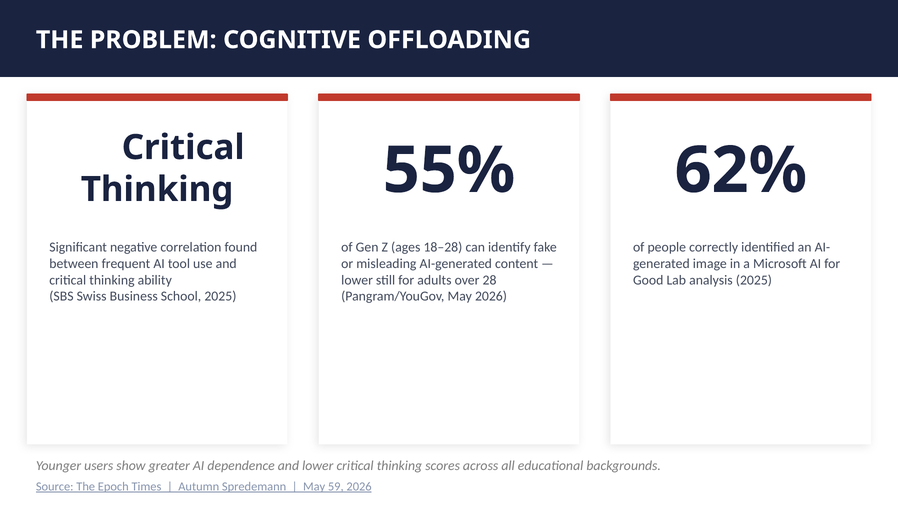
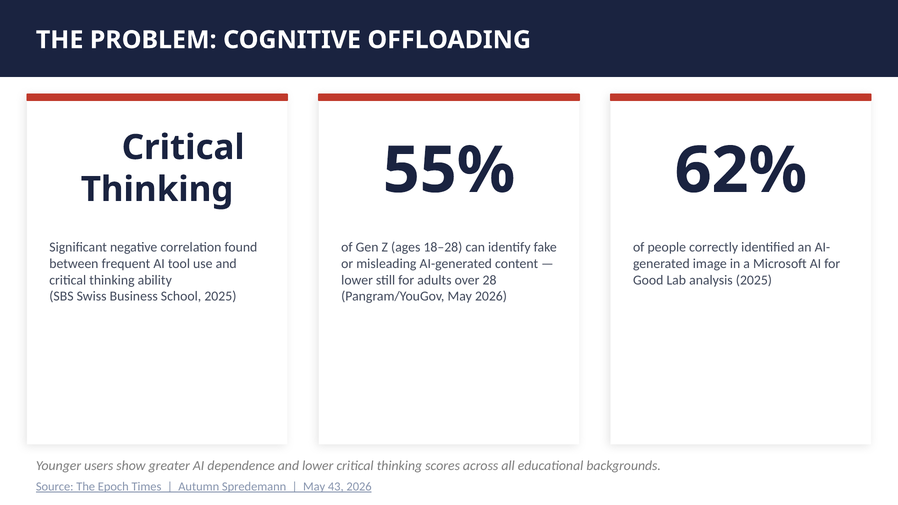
59: 59 -> 43
